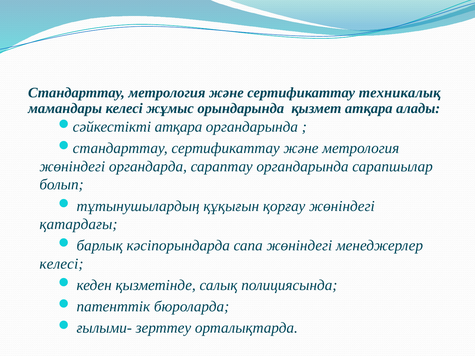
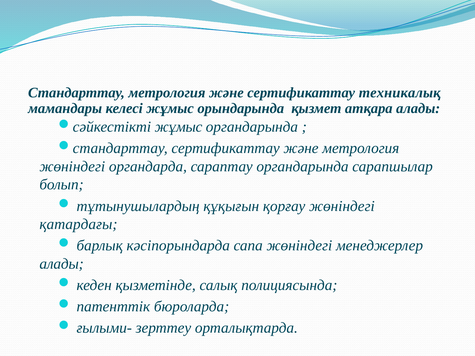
атқара at (179, 127): атқара -> жұмыс
келесі at (62, 264): келесі -> алады
